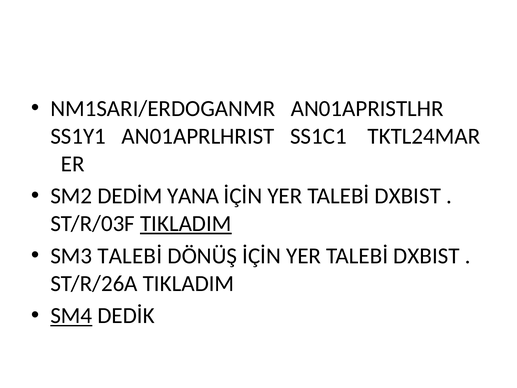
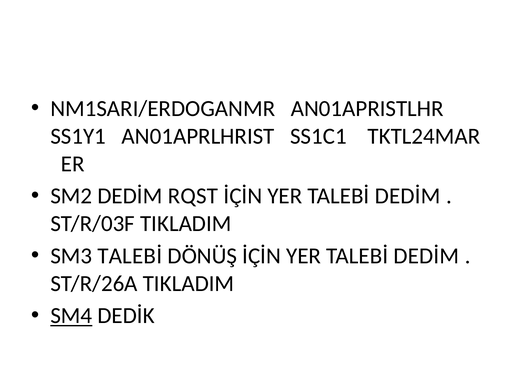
YANA: YANA -> RQST
DXBIST at (408, 196): DXBIST -> DEDİM
TIKLADIM at (186, 223) underline: present -> none
DXBIST at (426, 256): DXBIST -> DEDİM
